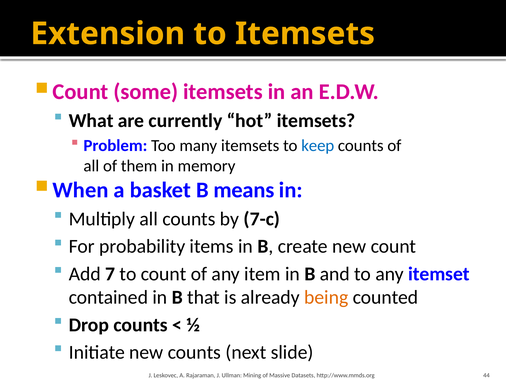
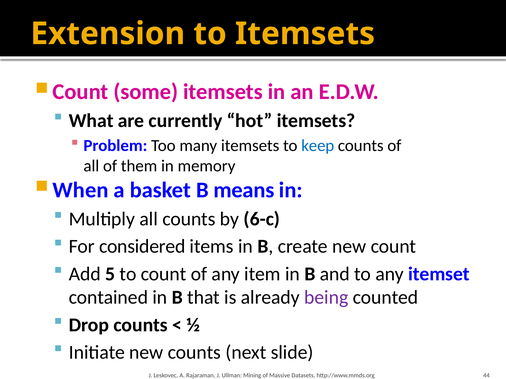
7-c: 7-c -> 6-c
probability: probability -> considered
7: 7 -> 5
being colour: orange -> purple
